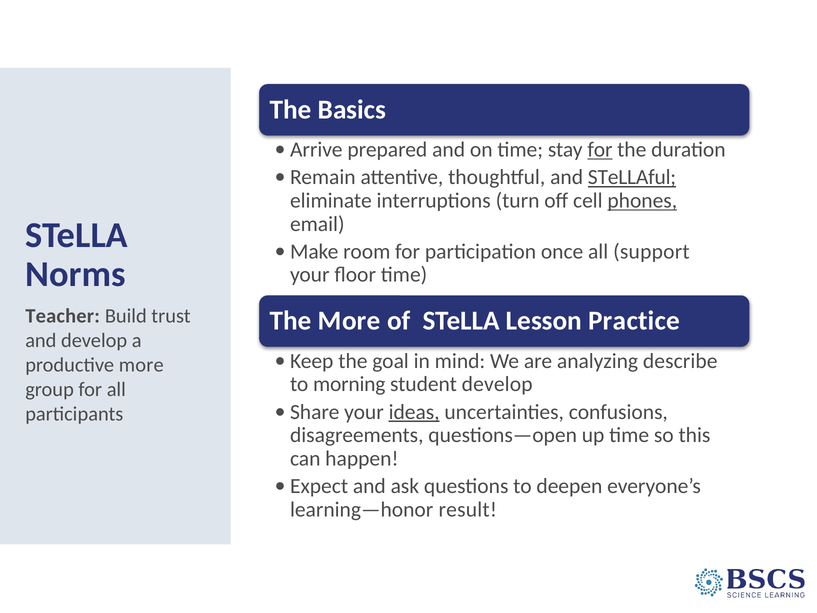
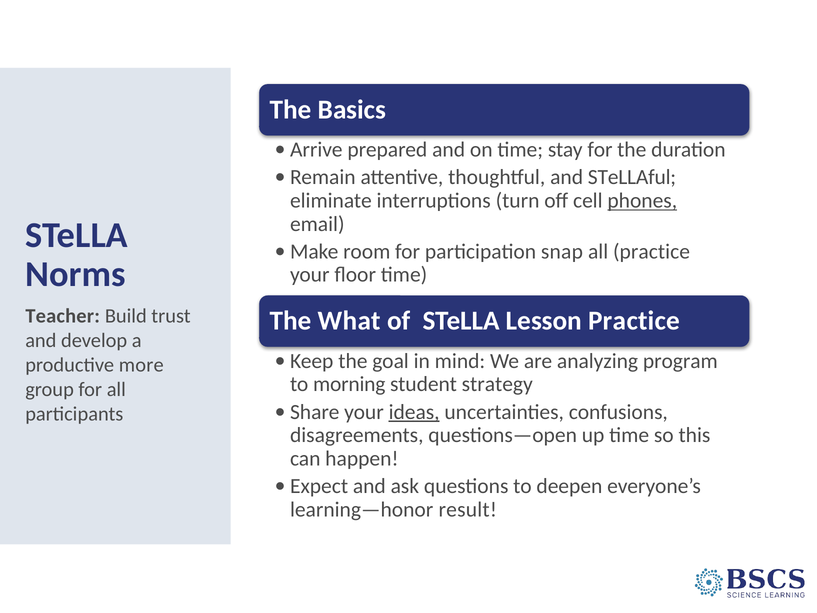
for at (600, 150) underline: present -> none
STeLLAful underline: present -> none
once: once -> snap
all support: support -> practice
The More: More -> What
describe: describe -> program
student develop: develop -> strategy
